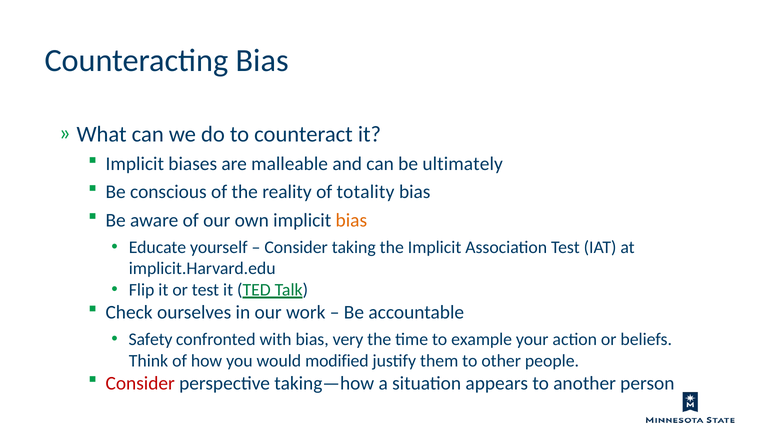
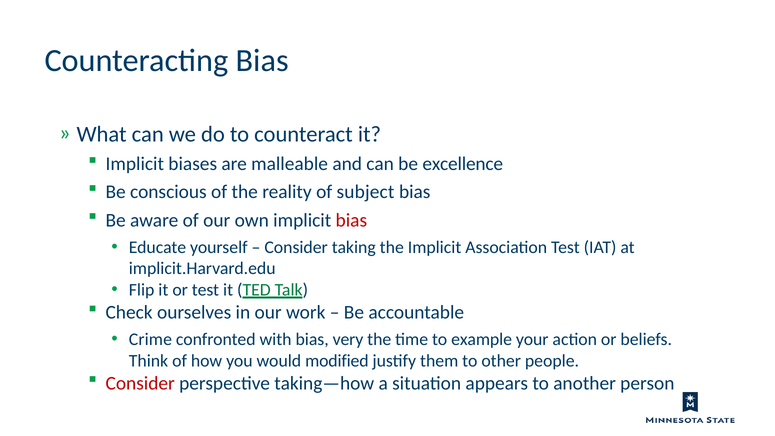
ultimately: ultimately -> excellence
totality: totality -> subject
bias at (351, 220) colour: orange -> red
Safety: Safety -> Crime
